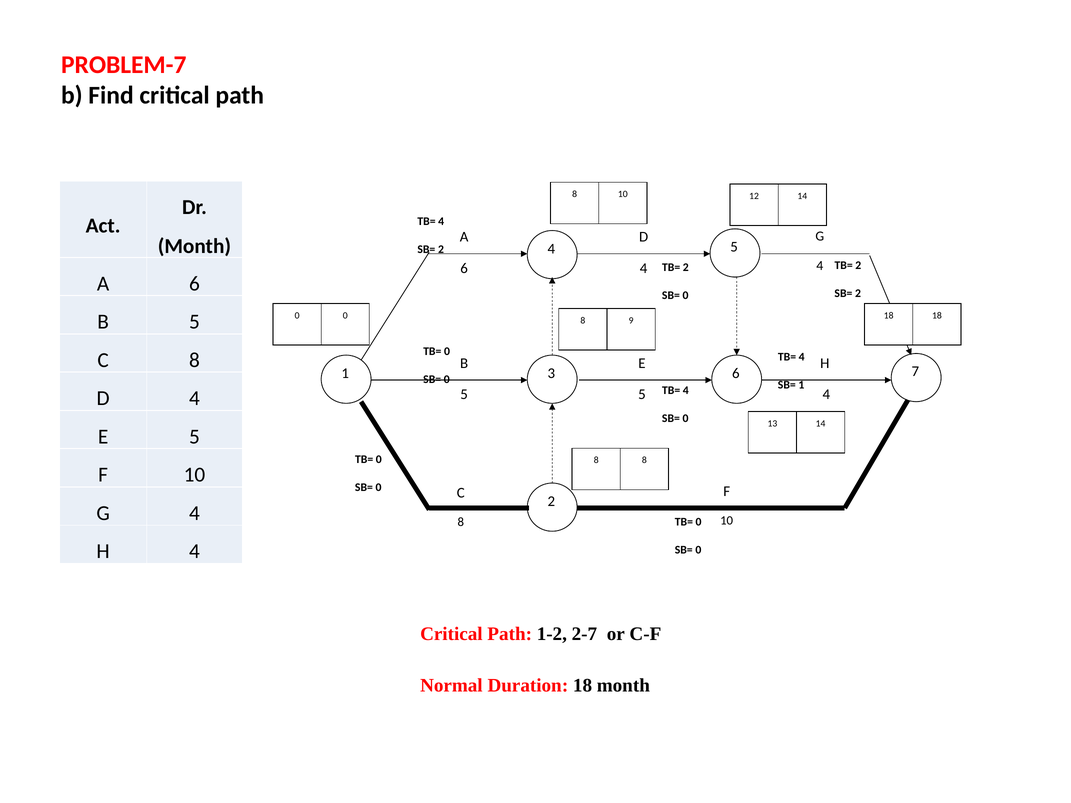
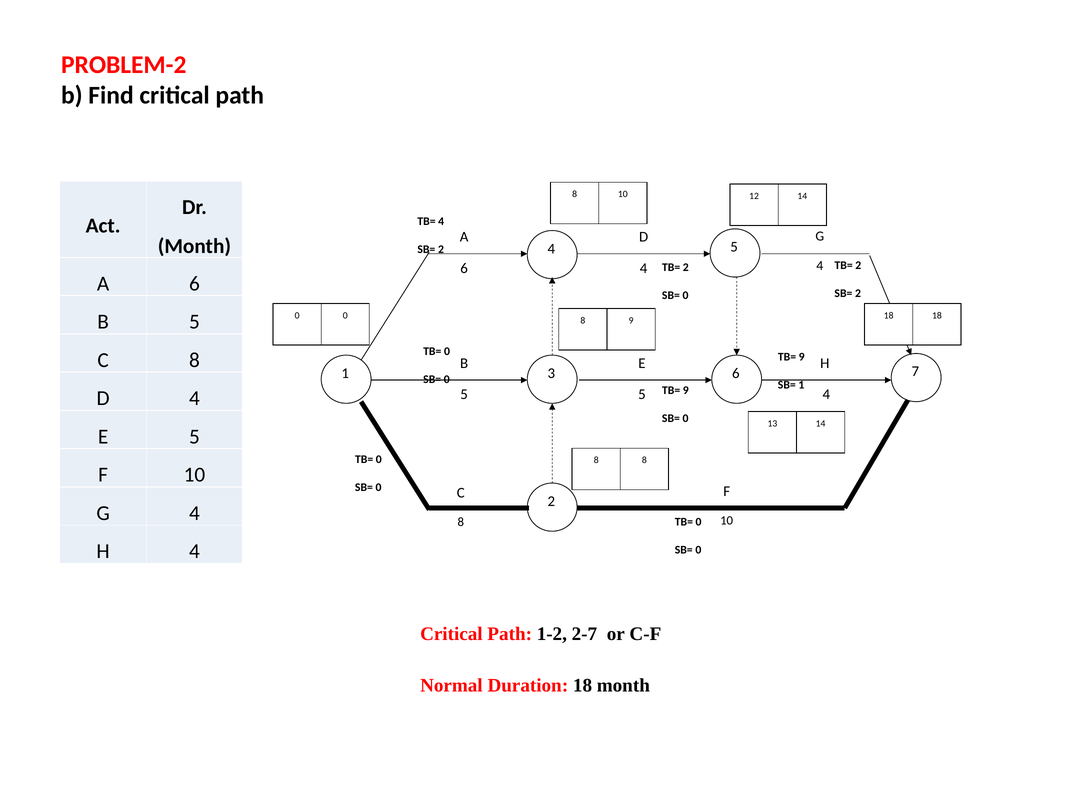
PROBLEM-7: PROBLEM-7 -> PROBLEM-2
4 at (802, 357): 4 -> 9
4 at (686, 391): 4 -> 9
